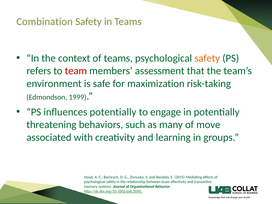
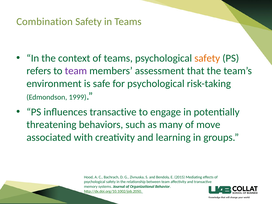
team at (76, 71) colour: red -> purple
for maximization: maximization -> psychological
influences potentially: potentially -> transactive
